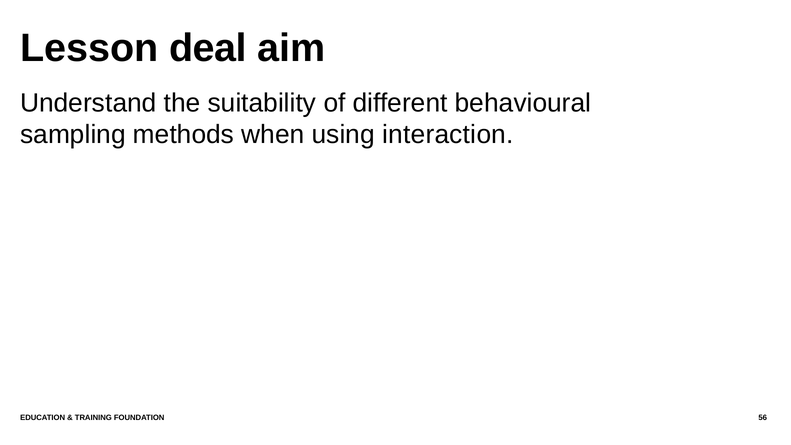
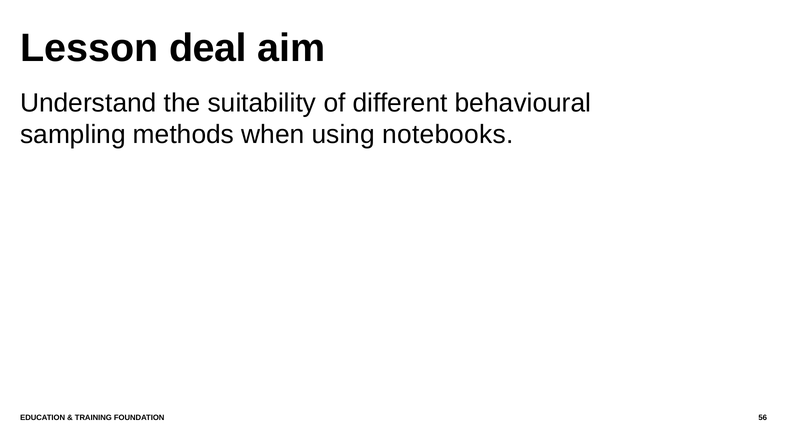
interaction: interaction -> notebooks
